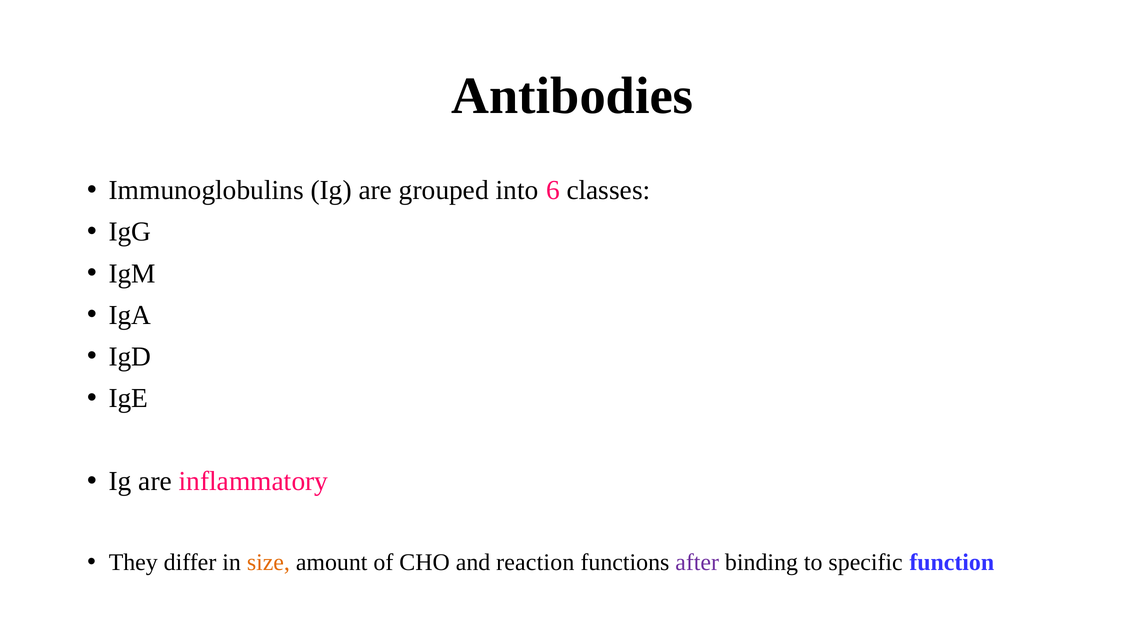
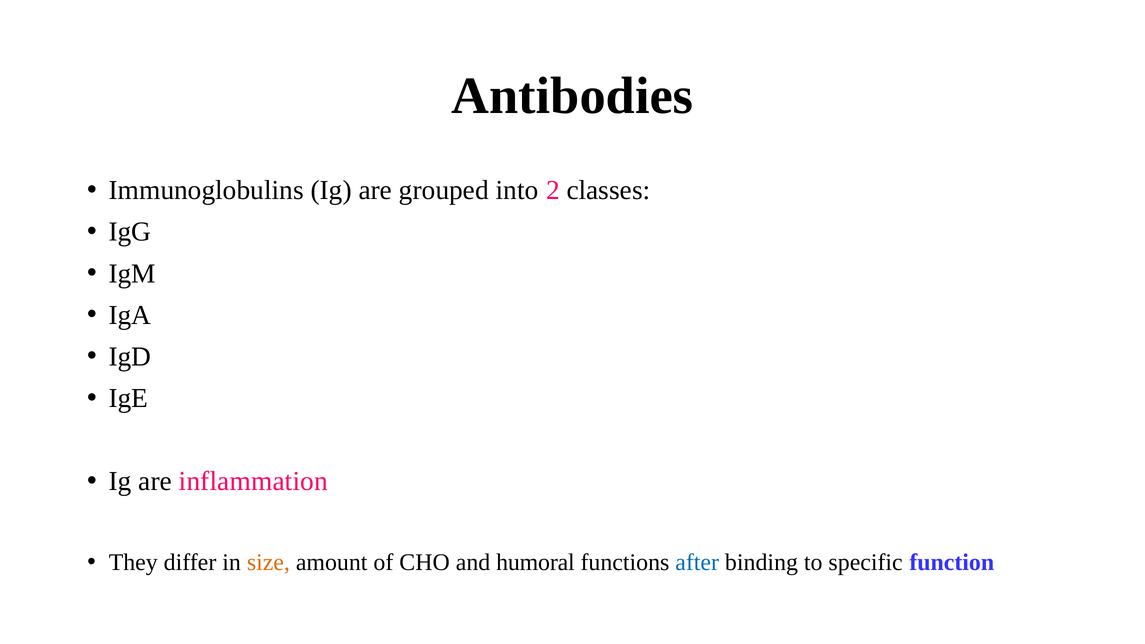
6: 6 -> 2
inflammatory: inflammatory -> inflammation
reaction: reaction -> humoral
after colour: purple -> blue
